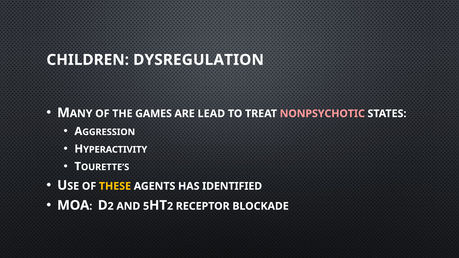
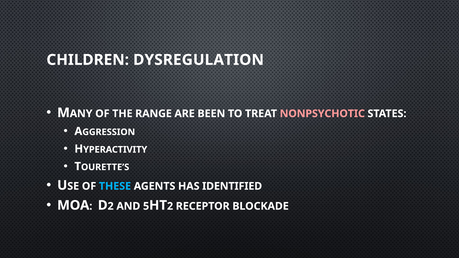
GAMES: GAMES -> RANGE
LEAD: LEAD -> BEEN
THESE colour: yellow -> light blue
